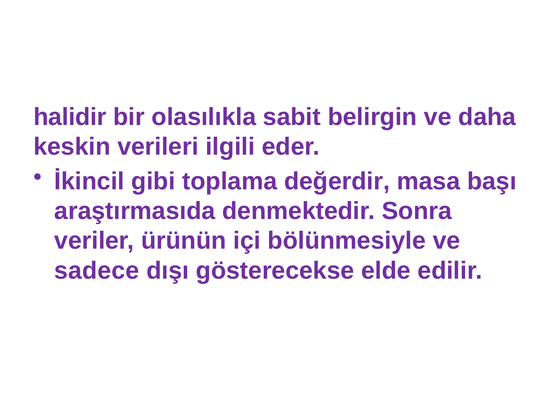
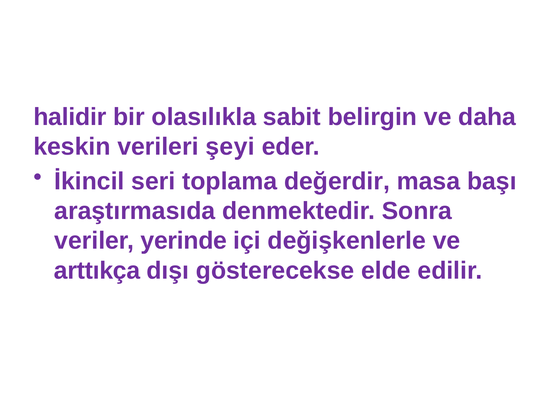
ilgili: ilgili -> şeyi
gibi: gibi -> seri
ürünün: ürünün -> yerinde
bölünmesiyle: bölünmesiyle -> değişkenlerle
sadece: sadece -> arttıkça
